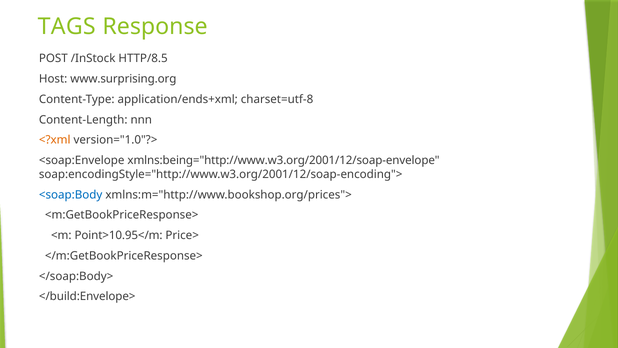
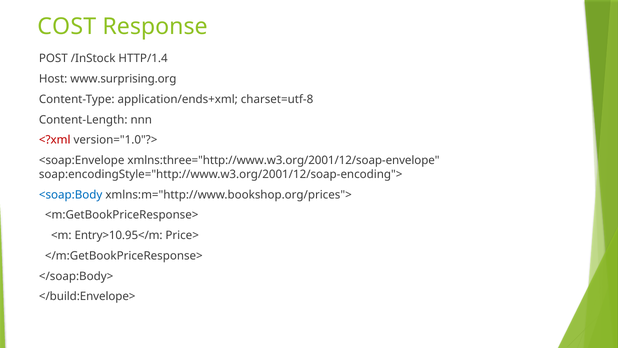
TAGS: TAGS -> COST
HTTP/8.5: HTTP/8.5 -> HTTP/1.4
<?xml colour: orange -> red
xmlns:being="http://www.w3.org/2001/12/soap-envelope: xmlns:being="http://www.w3.org/2001/12/soap-envelope -> xmlns:three="http://www.w3.org/2001/12/soap-envelope
Point>10.95</m: Point>10.95</m -> Entry>10.95</m
